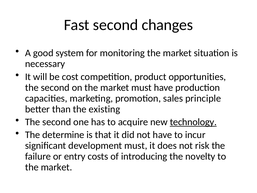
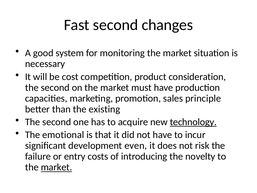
opportunities: opportunities -> consideration
determine: determine -> emotional
development must: must -> even
market at (56, 167) underline: none -> present
